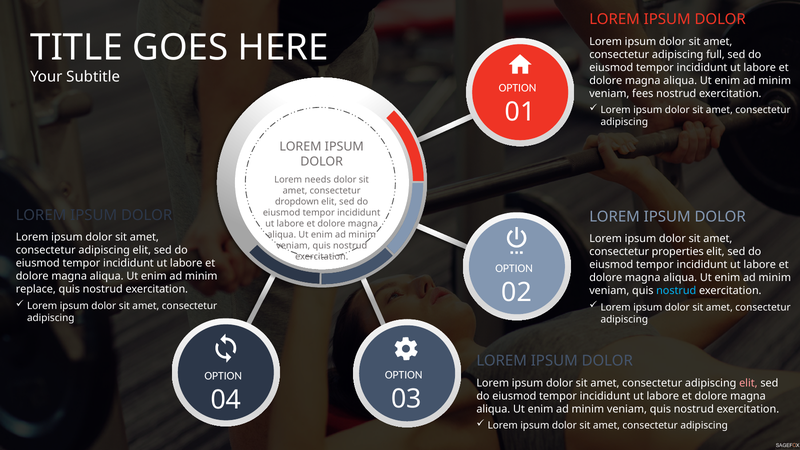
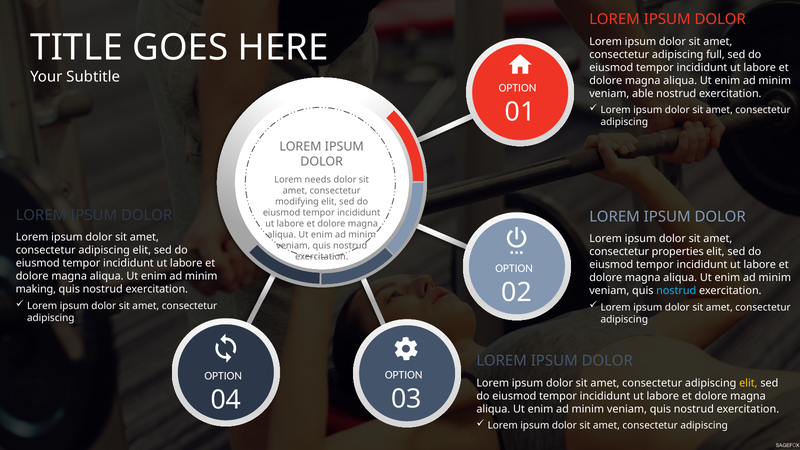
fees: fees -> able
dropdown: dropdown -> modifying
replace: replace -> making
elit at (748, 383) colour: pink -> yellow
